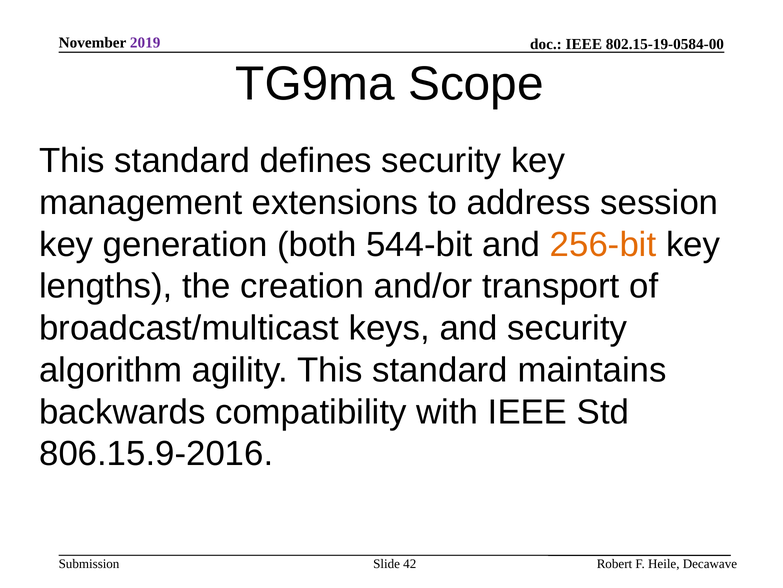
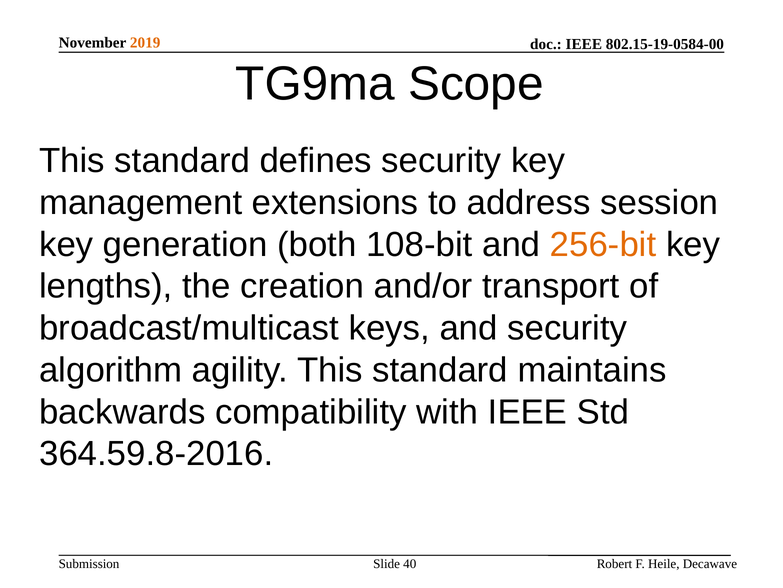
2019 colour: purple -> orange
544-bit: 544-bit -> 108-bit
806.15.9-2016: 806.15.9-2016 -> 364.59.8-2016
42: 42 -> 40
